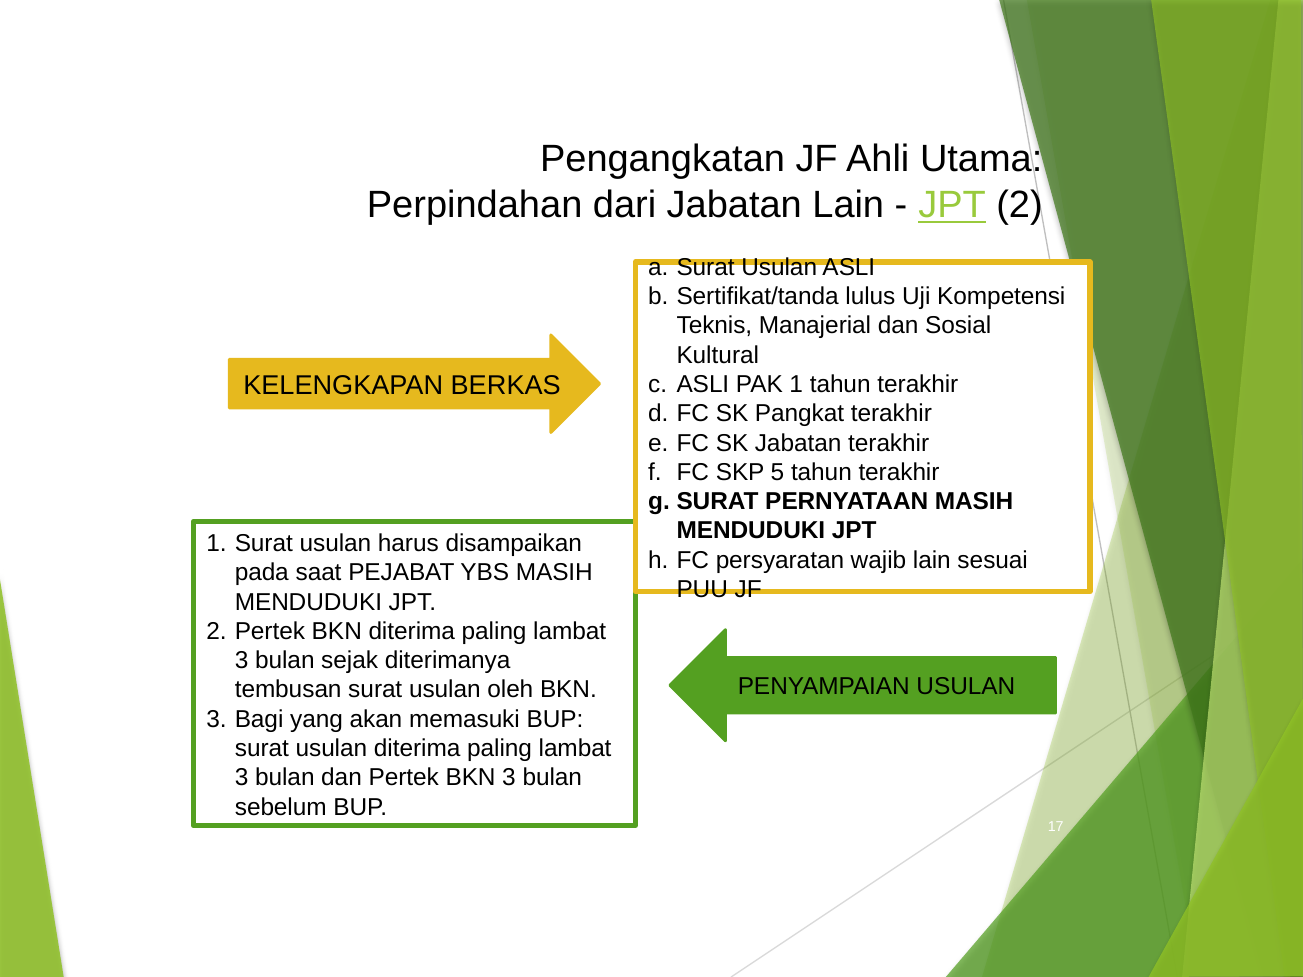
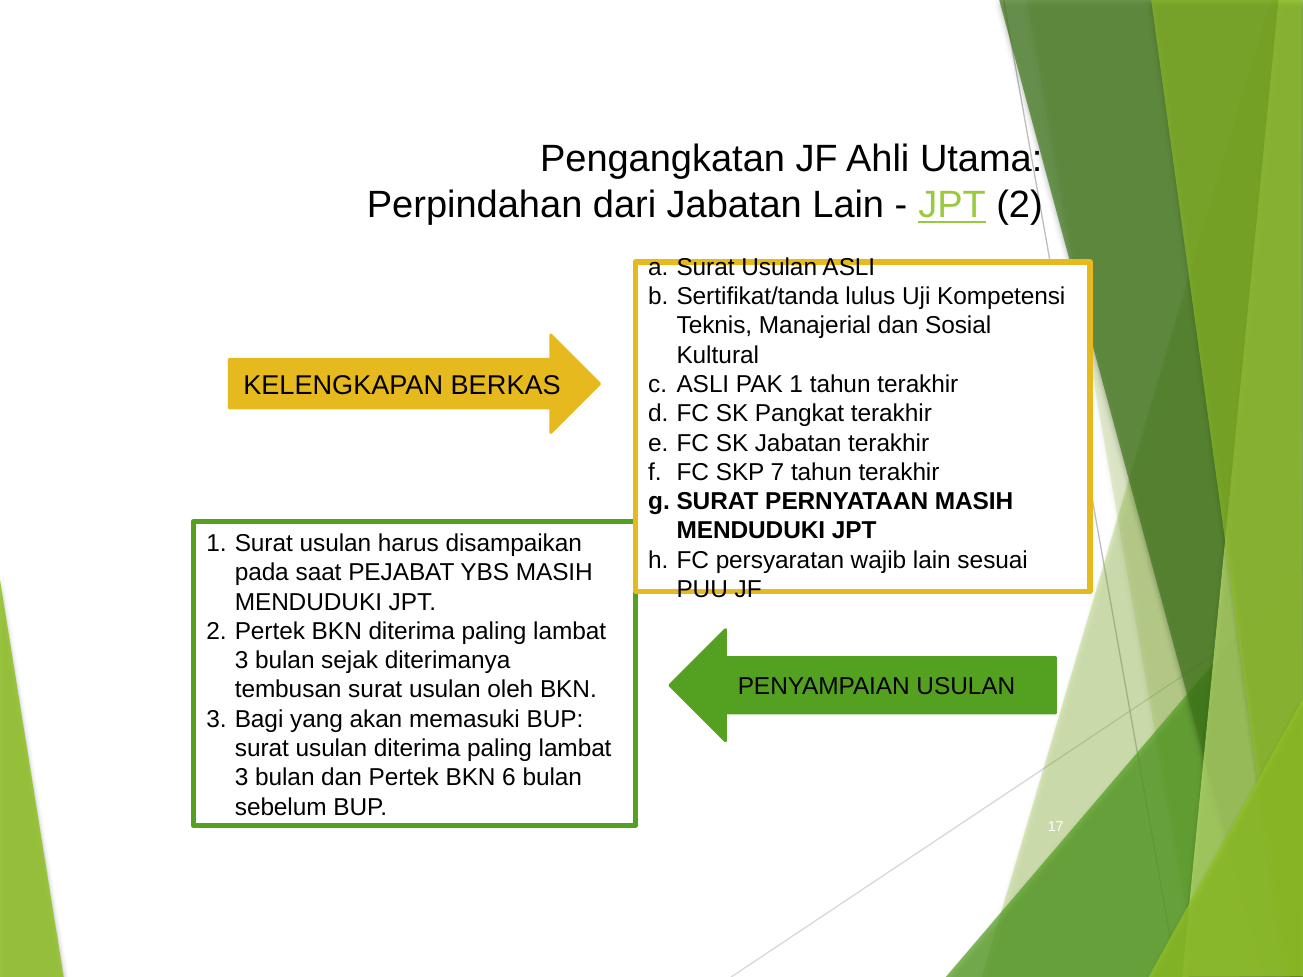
5: 5 -> 7
Pertek BKN 3: 3 -> 6
